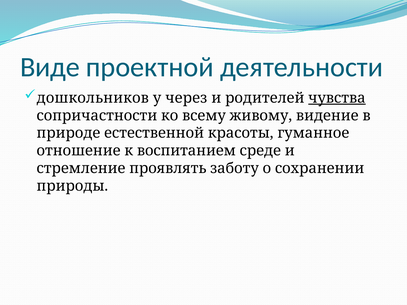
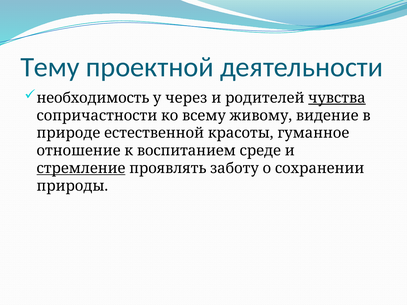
Виде: Виде -> Тему
дошкольников: дошкольников -> необходимость
стремление underline: none -> present
